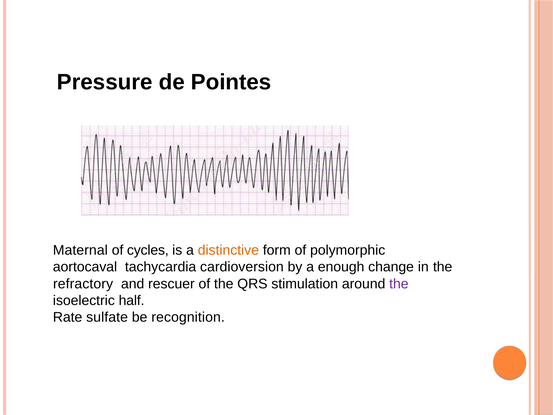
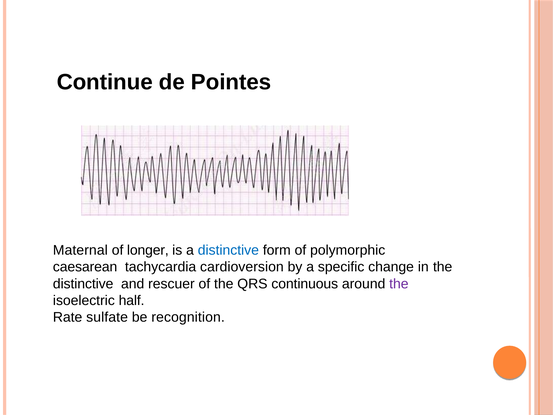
Pressure: Pressure -> Continue
cycles: cycles -> longer
distinctive at (228, 250) colour: orange -> blue
aortocaval: aortocaval -> caesarean
enough: enough -> specific
refractory at (83, 284): refractory -> distinctive
stimulation: stimulation -> continuous
